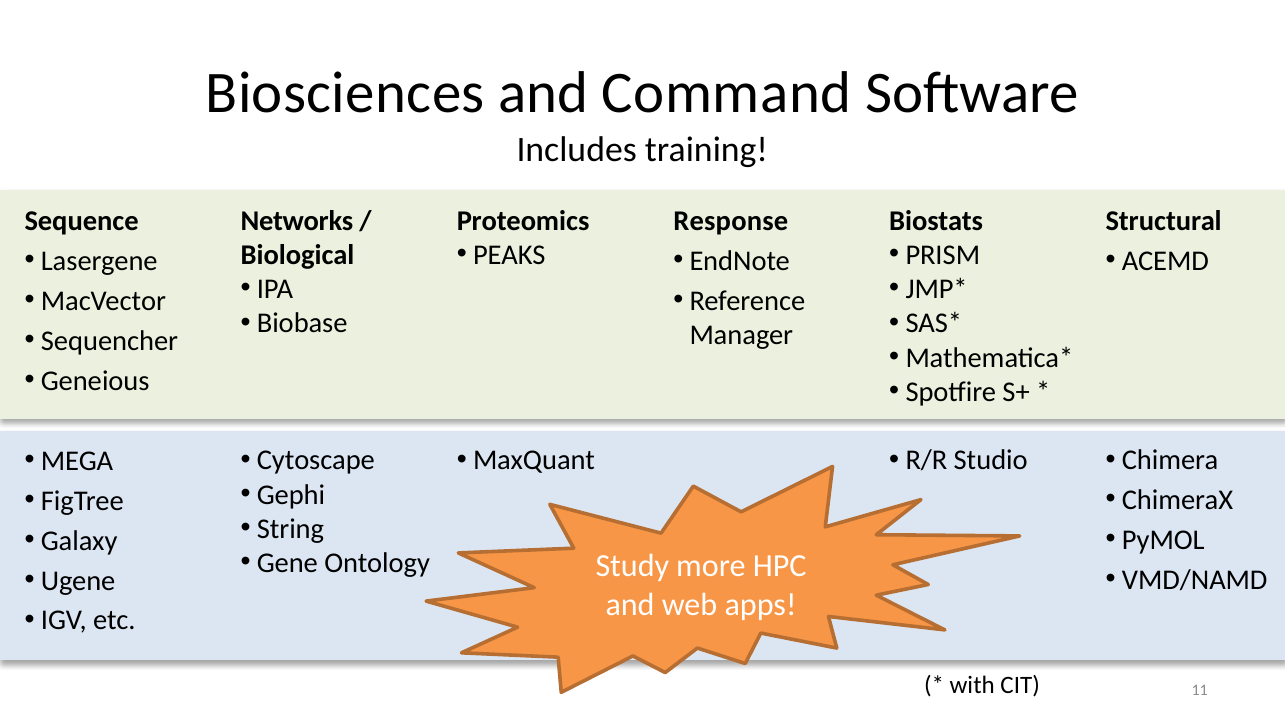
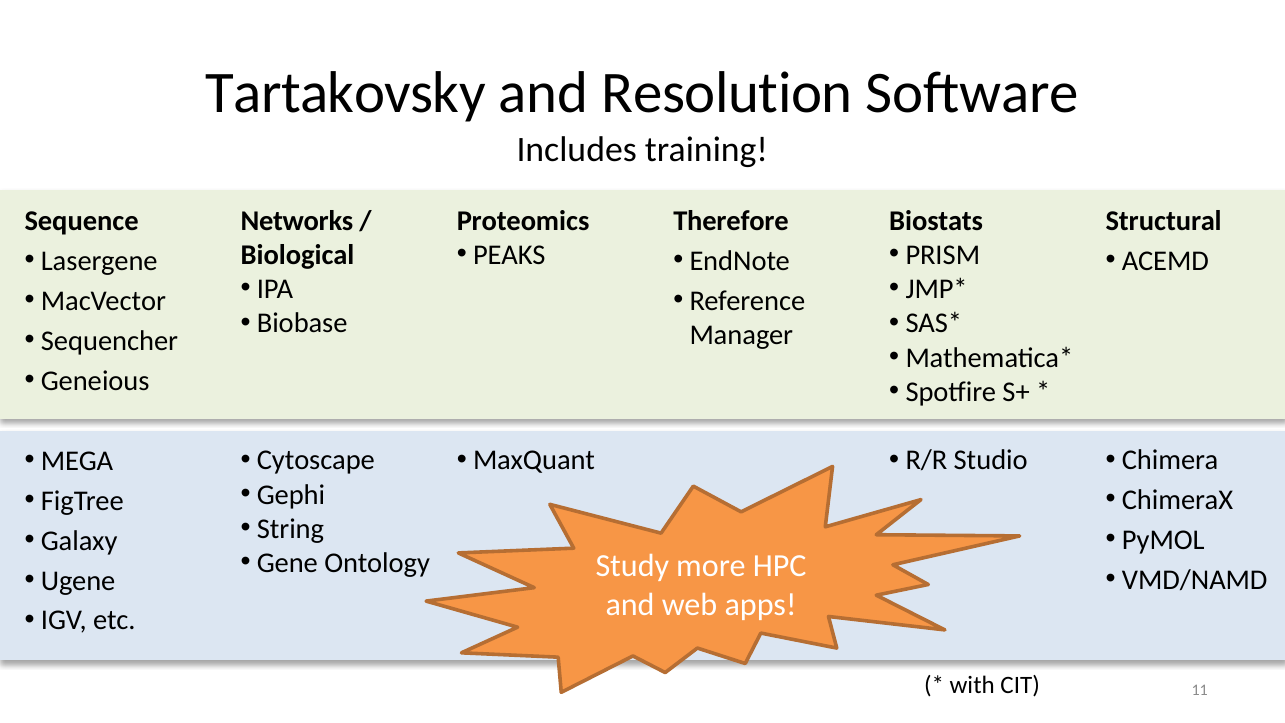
Biosciences: Biosciences -> Tartakovsky
Command: Command -> Resolution
Response: Response -> Therefore
